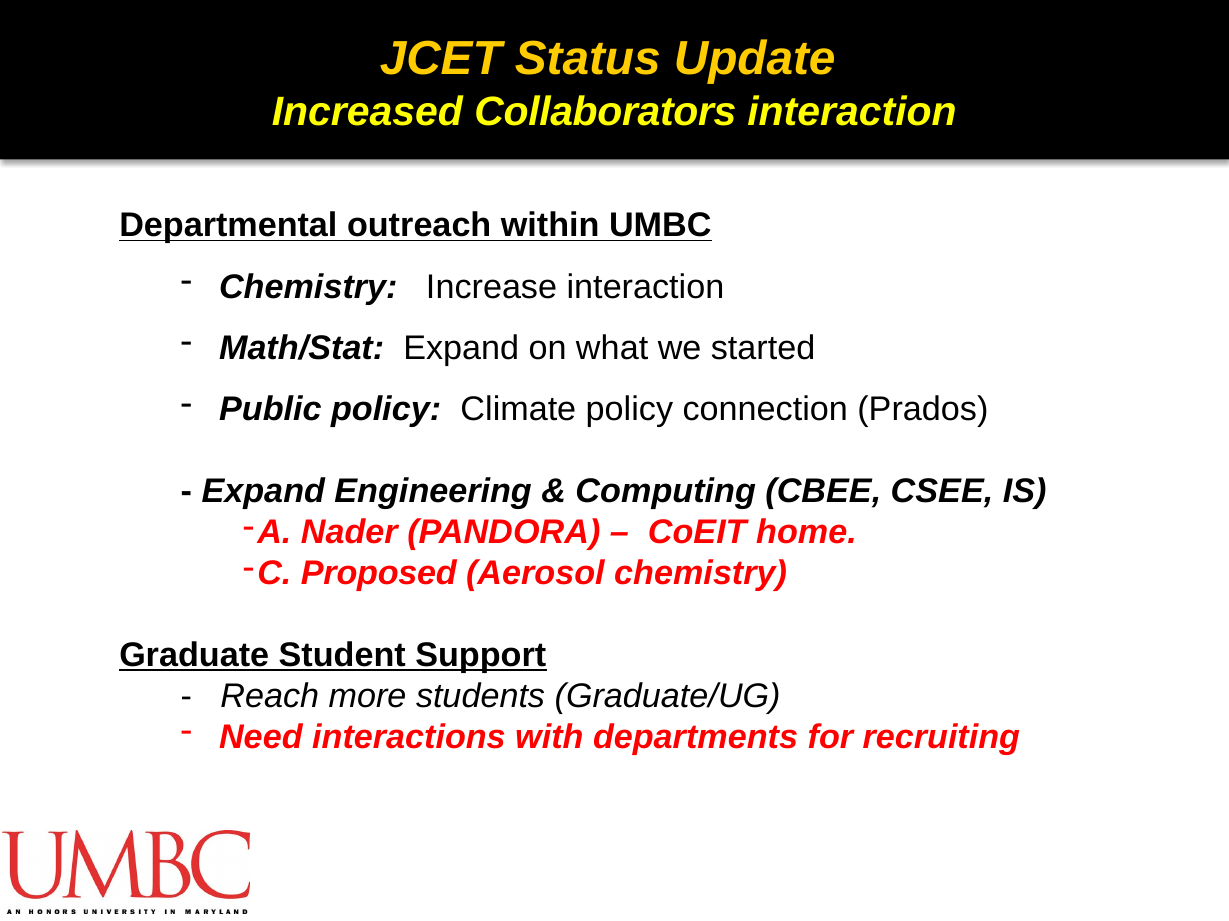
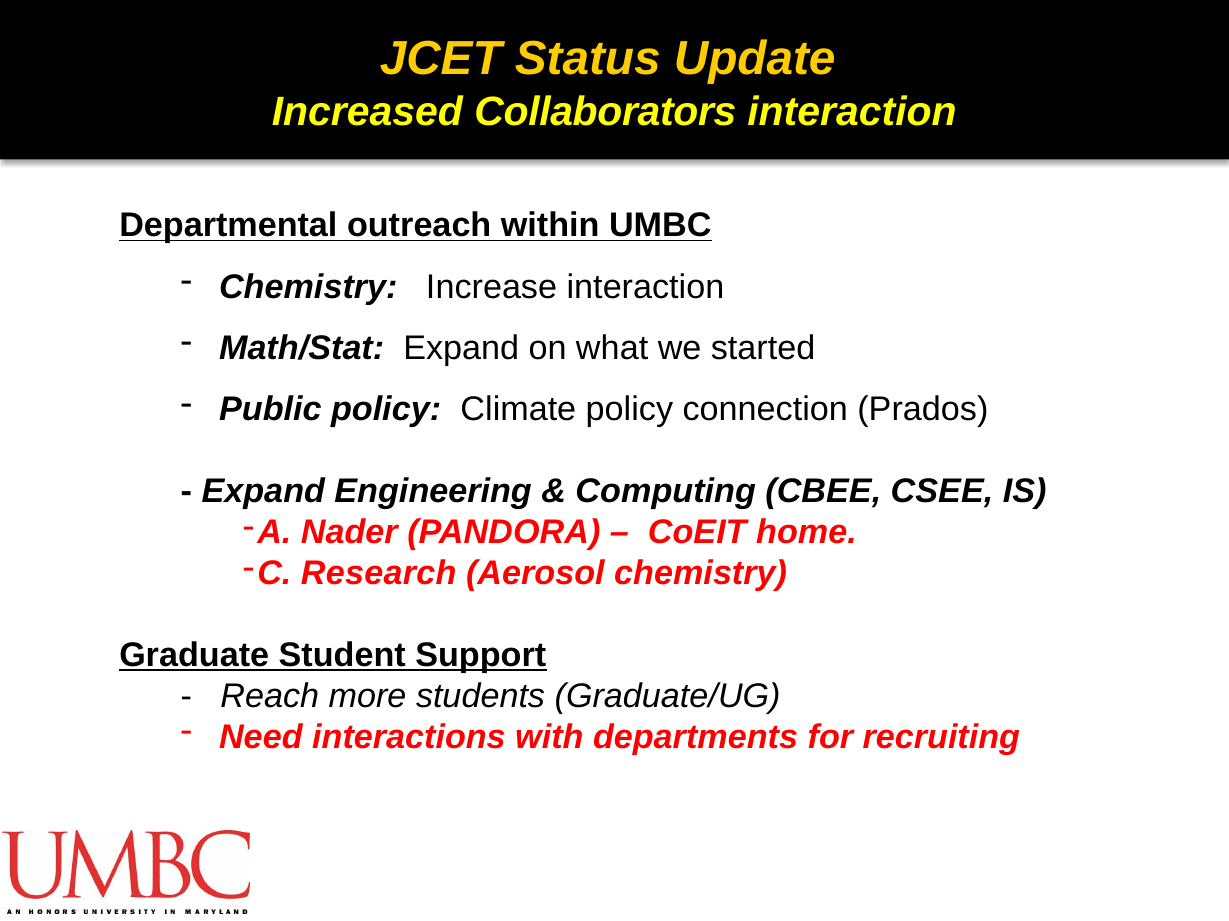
Proposed: Proposed -> Research
